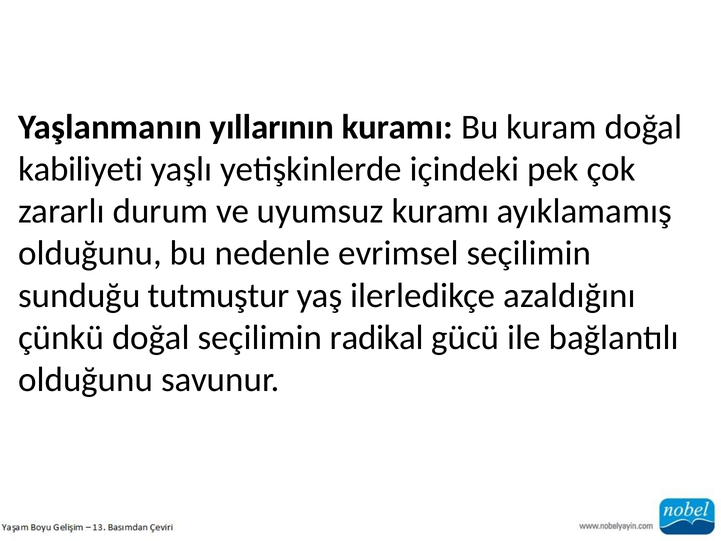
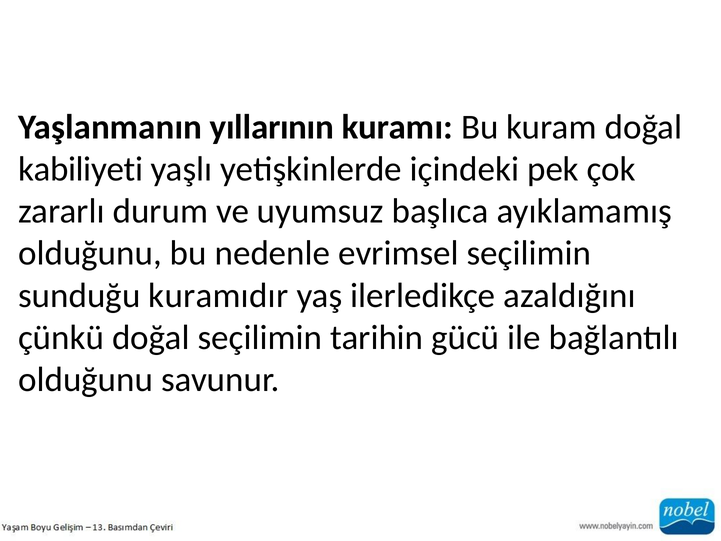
uyumsuz kuramı: kuramı -> başlıca
tutmuştur: tutmuştur -> kuramıdır
radikal: radikal -> tarihin
